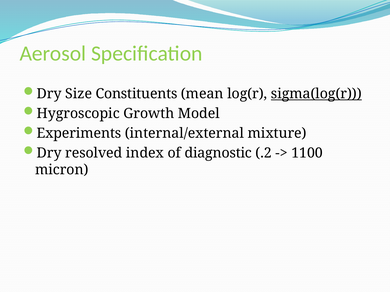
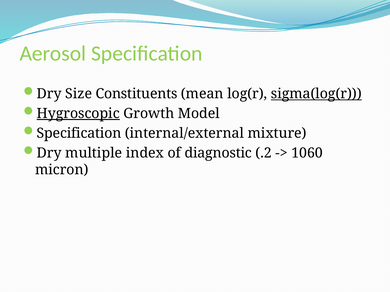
Hygroscopic underline: none -> present
Experiments at (79, 133): Experiments -> Specification
resolved: resolved -> multiple
1100: 1100 -> 1060
